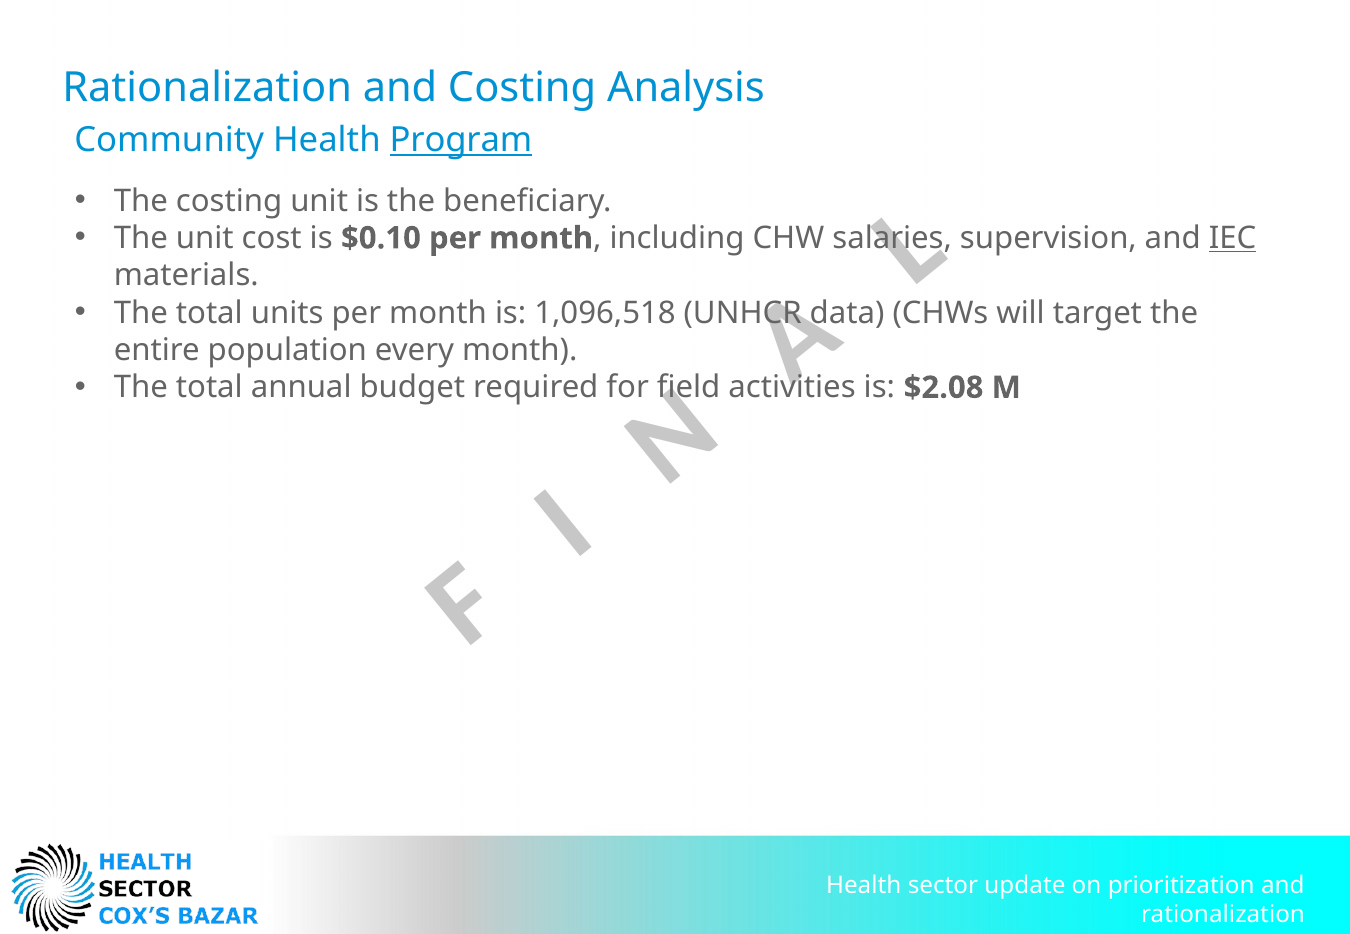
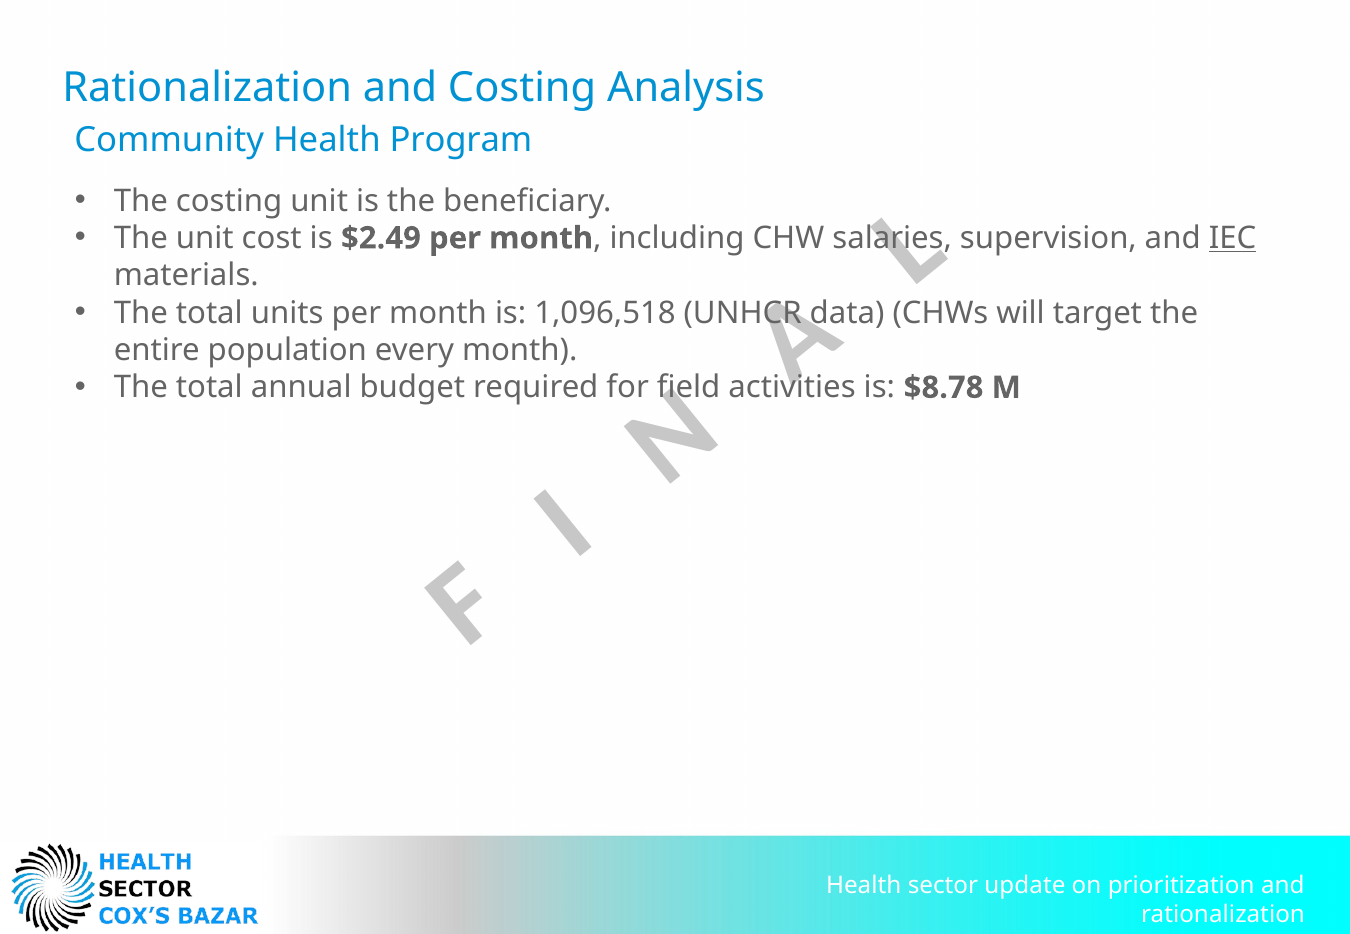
Program underline: present -> none
$0.10: $0.10 -> $2.49
$2.08: $2.08 -> $8.78
